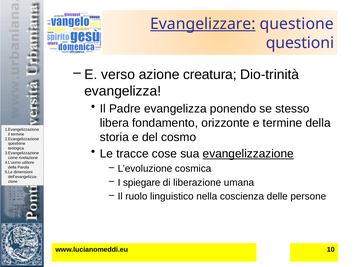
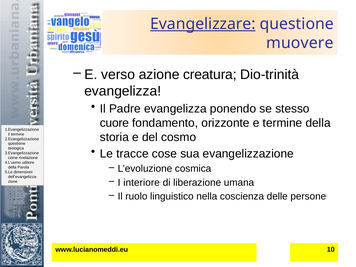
questioni: questioni -> muovere
libera: libera -> cuore
evangelizzazione underline: present -> none
spiegare: spiegare -> interiore
